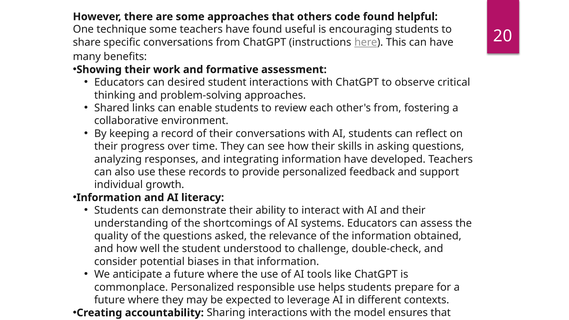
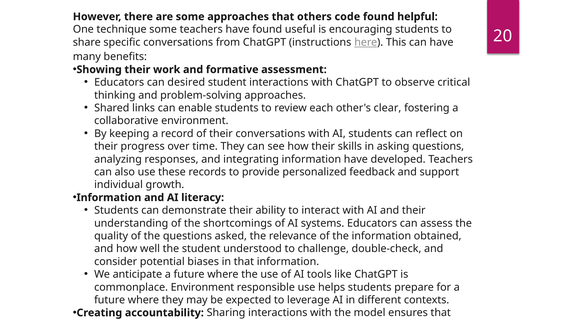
other's from: from -> clear
commonplace Personalized: Personalized -> Environment
